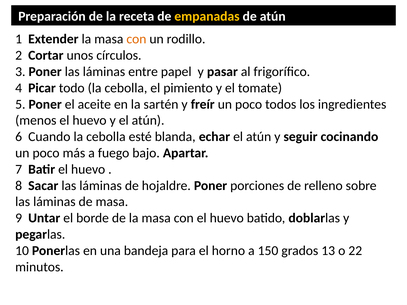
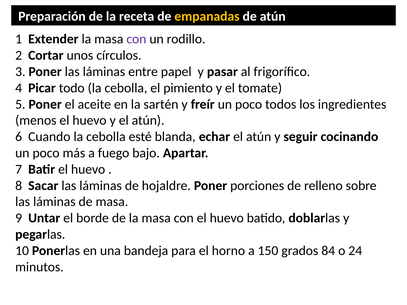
con at (136, 39) colour: orange -> purple
13: 13 -> 84
22: 22 -> 24
